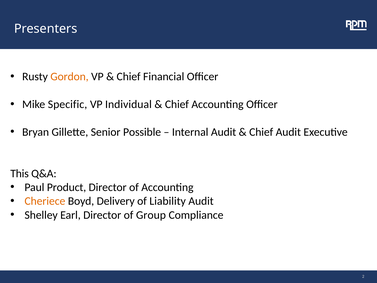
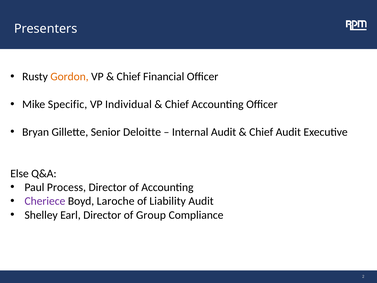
Possible: Possible -> Deloitte
This: This -> Else
Product: Product -> Process
Cheriece colour: orange -> purple
Delivery: Delivery -> Laroche
